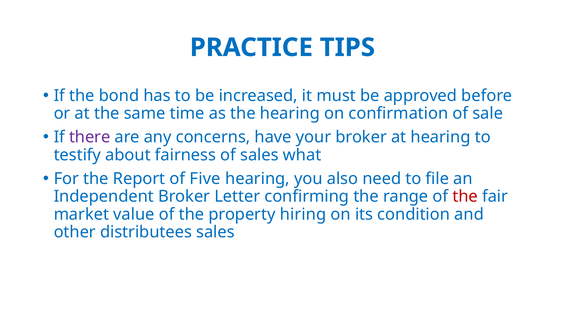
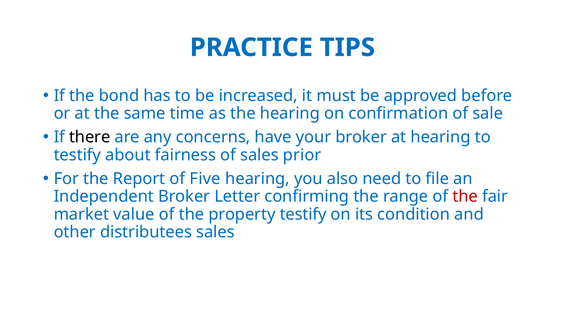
there colour: purple -> black
what: what -> prior
property hiring: hiring -> testify
